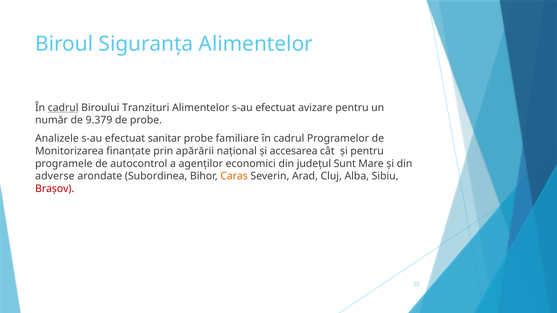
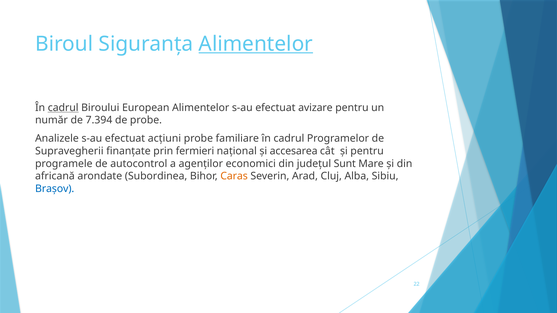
Alimentelor at (256, 44) underline: none -> present
Tranzituri: Tranzituri -> European
9.379: 9.379 -> 7.394
sanitar: sanitar -> acțiuni
Monitorizarea: Monitorizarea -> Supravegherii
apărării: apărării -> fermieri
adverse: adverse -> africană
Brașov colour: red -> blue
